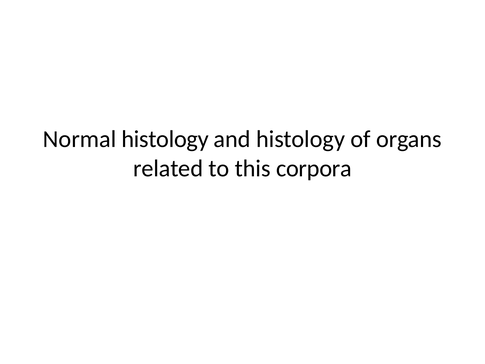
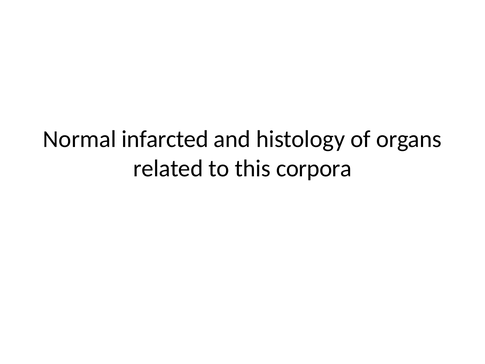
Normal histology: histology -> infarcted
